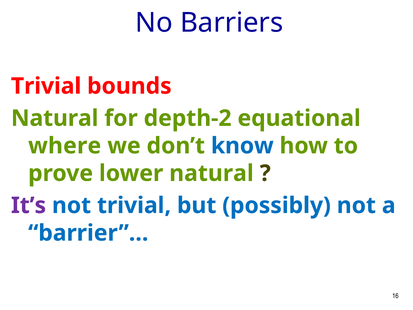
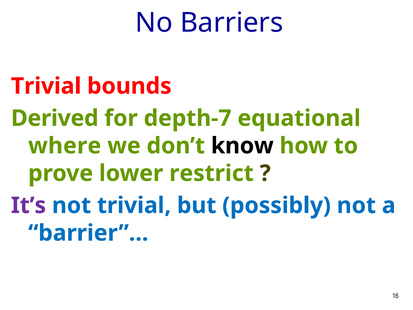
Natural at (55, 118): Natural -> Derived
depth-2: depth-2 -> depth-7
know colour: blue -> black
lower natural: natural -> restrict
